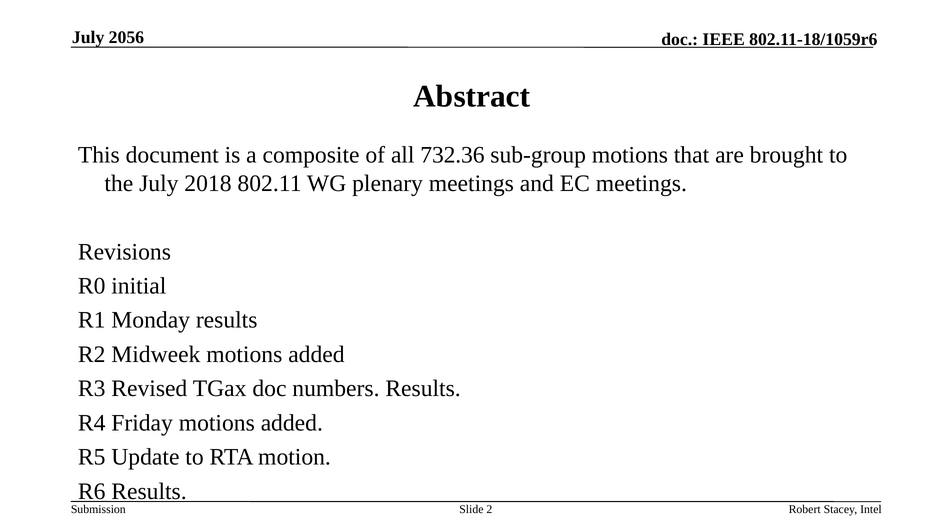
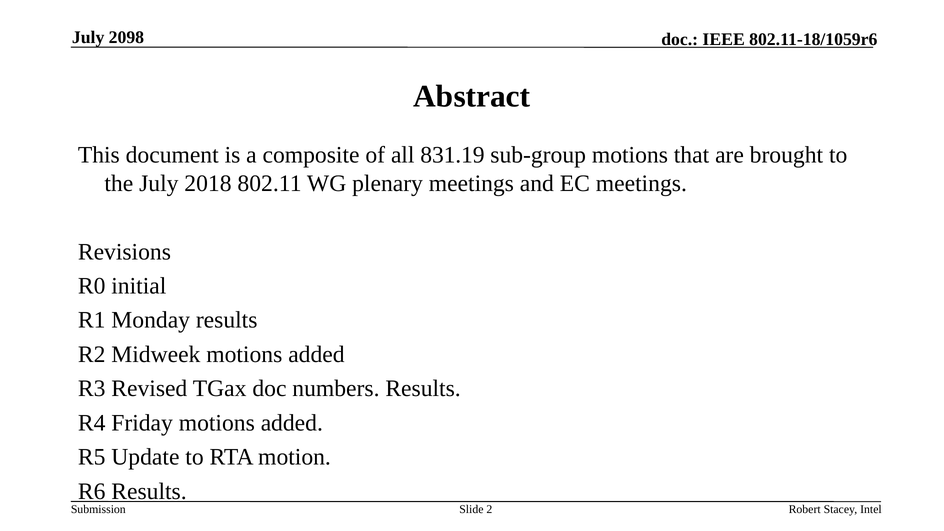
2056: 2056 -> 2098
732.36: 732.36 -> 831.19
